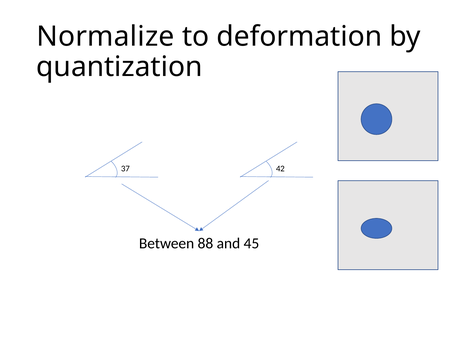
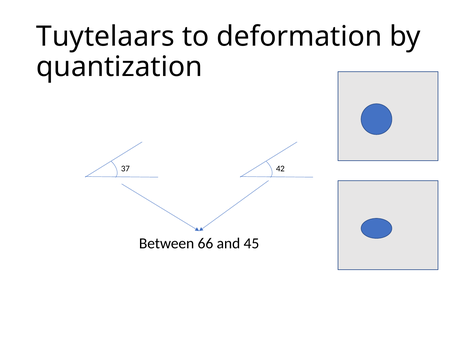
Normalize: Normalize -> Tuytelaars
88: 88 -> 66
